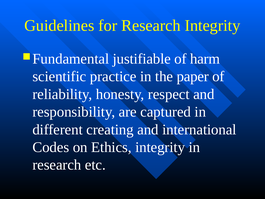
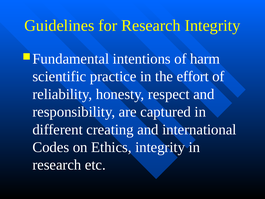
justifiable: justifiable -> intentions
paper: paper -> effort
